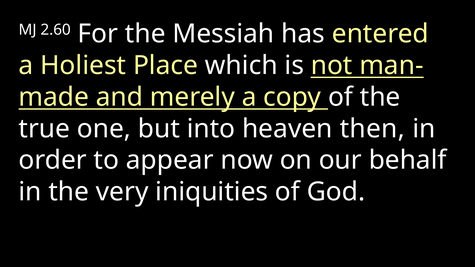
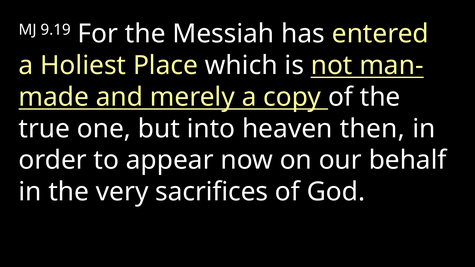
2.60: 2.60 -> 9.19
iniquities: iniquities -> sacrifices
